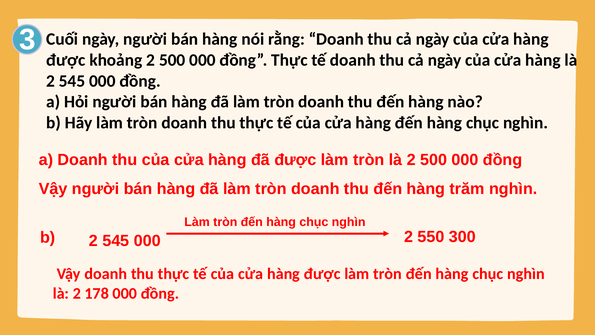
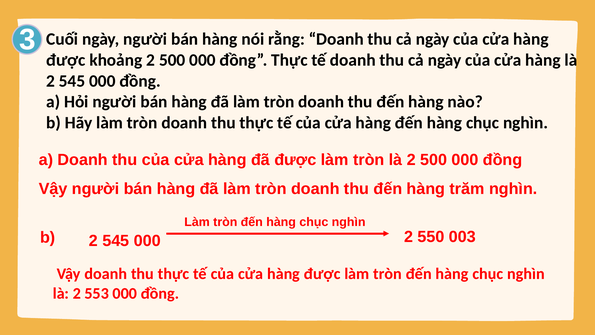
300: 300 -> 003
178: 178 -> 553
